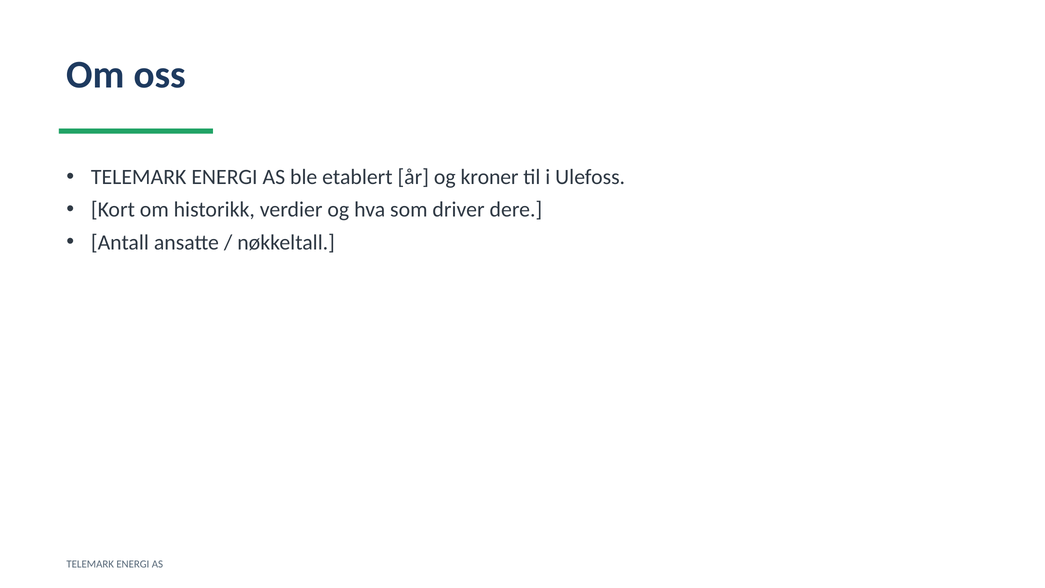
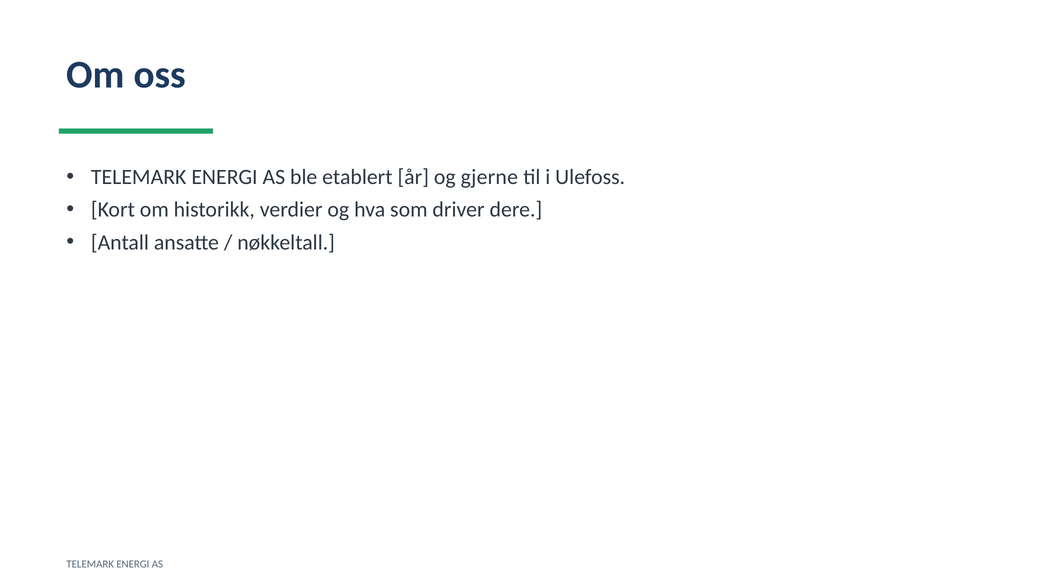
kroner: kroner -> gjerne
